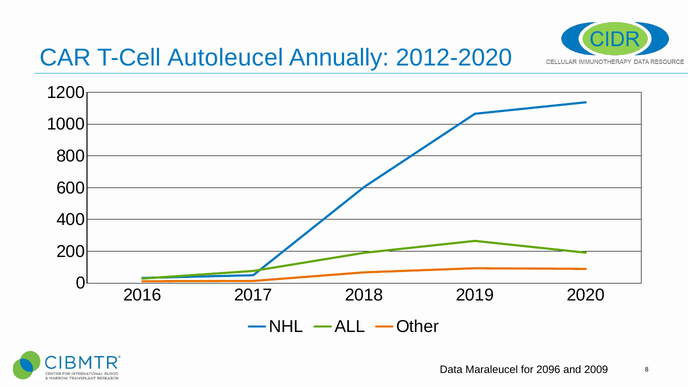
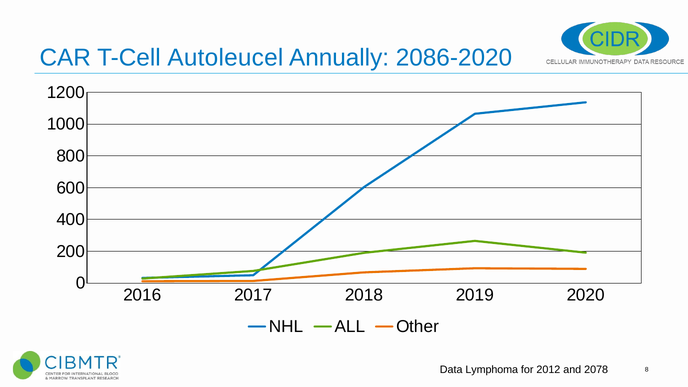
2012-2020: 2012-2020 -> 2086-2020
Maraleucel: Maraleucel -> Lymphoma
2096: 2096 -> 2012
2009: 2009 -> 2078
